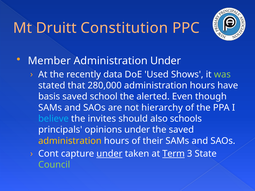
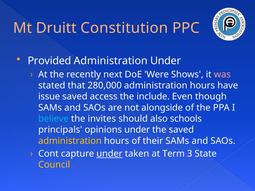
Member: Member -> Provided
data: data -> next
Used: Used -> Were
was colour: light green -> pink
basis: basis -> issue
school: school -> access
alerted: alerted -> include
hierarchy: hierarchy -> alongside
Term underline: present -> none
Council colour: light green -> yellow
